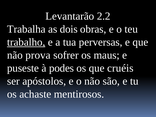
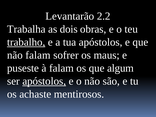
tua perversas: perversas -> apóstolos
não prova: prova -> falam
à podes: podes -> falam
cruéis: cruéis -> algum
apóstolos at (44, 81) underline: none -> present
